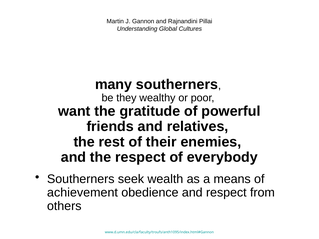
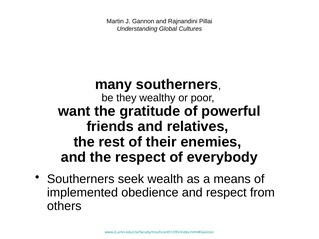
achievement: achievement -> implemented
